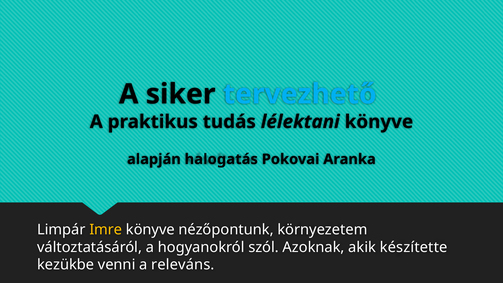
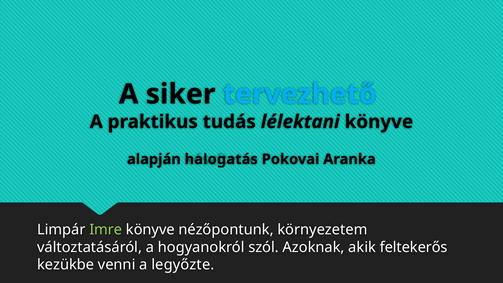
Imre colour: yellow -> light green
készítette: készítette -> feltekerős
releváns: releváns -> legyőzte
